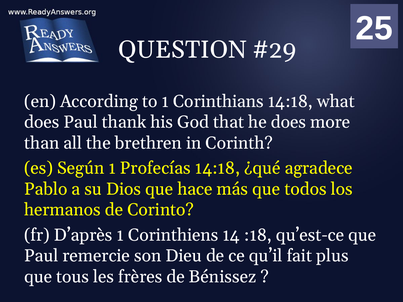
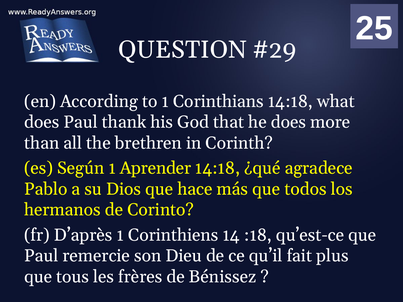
Profecías: Profecías -> Aprender
